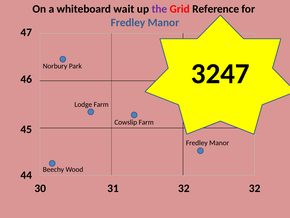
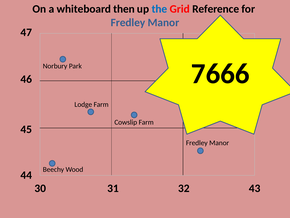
wait: wait -> then
the colour: purple -> blue
3247: 3247 -> 7666
31 32: 32 -> 43
